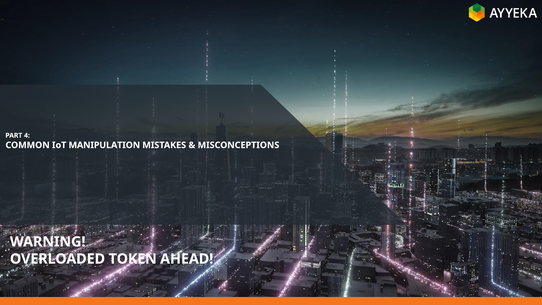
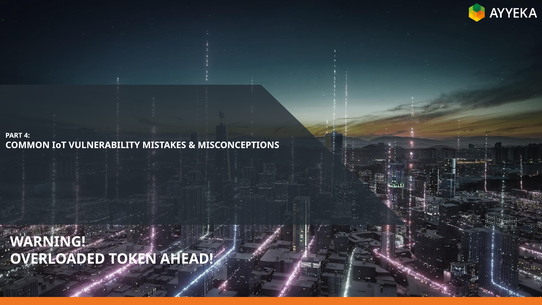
MANIPULATION: MANIPULATION -> VULNERABILITY
